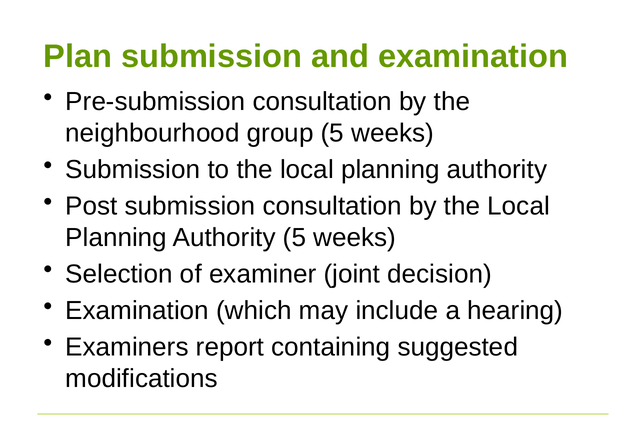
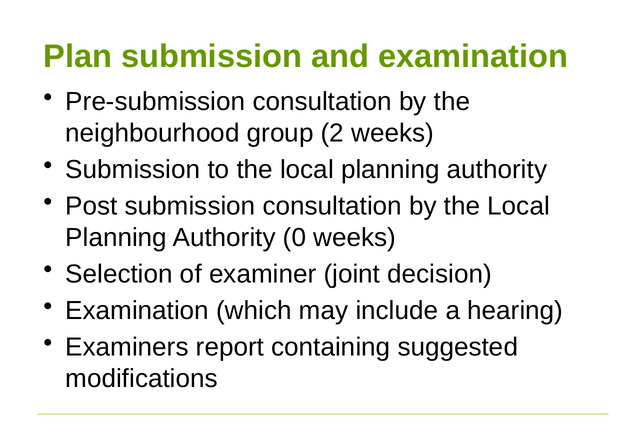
group 5: 5 -> 2
Authority 5: 5 -> 0
